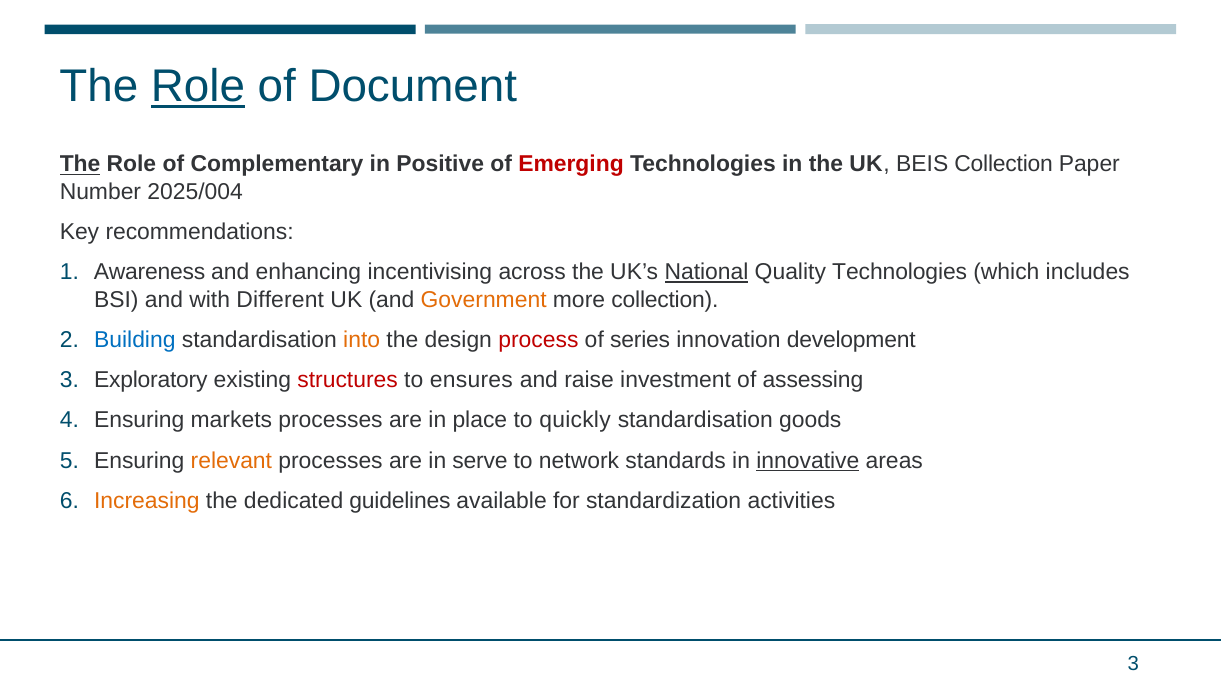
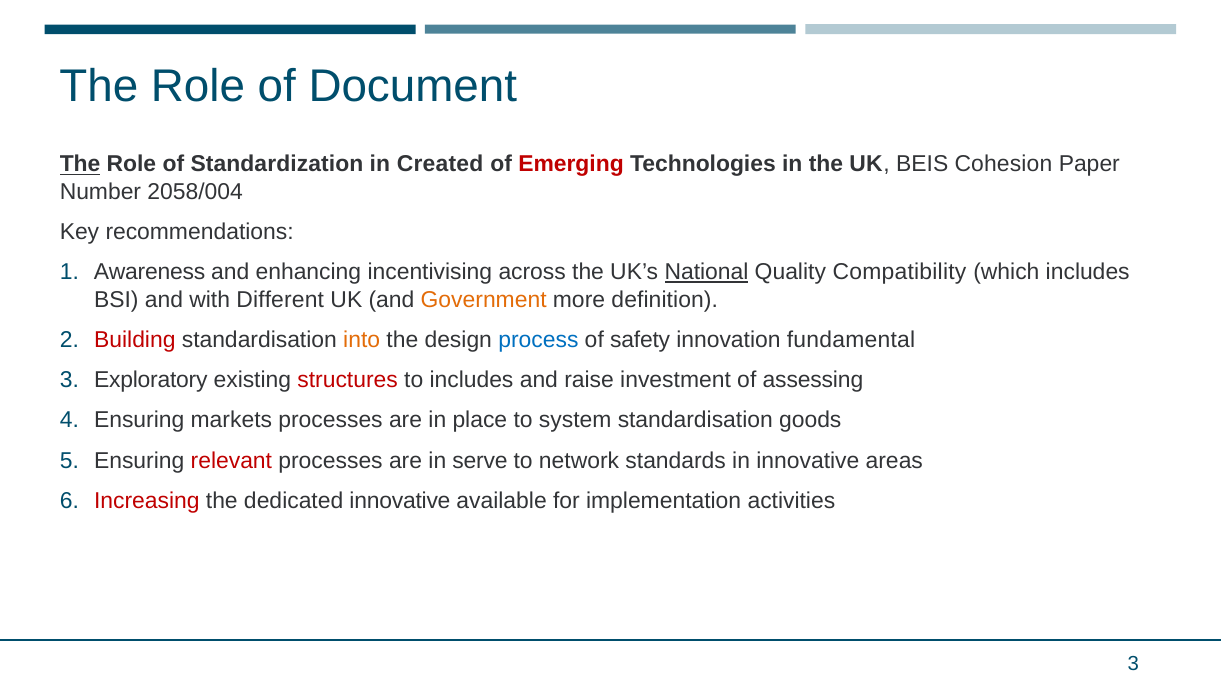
Role at (198, 87) underline: present -> none
Complementary: Complementary -> Standardization
Positive: Positive -> Created
BEIS Collection: Collection -> Cohesion
2025/004: 2025/004 -> 2058/004
Quality Technologies: Technologies -> Compatibility
more collection: collection -> definition
Building colour: blue -> red
process colour: red -> blue
series: series -> safety
development: development -> fundamental
to ensures: ensures -> includes
quickly: quickly -> system
relevant colour: orange -> red
innovative at (808, 460) underline: present -> none
Increasing colour: orange -> red
dedicated guidelines: guidelines -> innovative
standardization: standardization -> implementation
